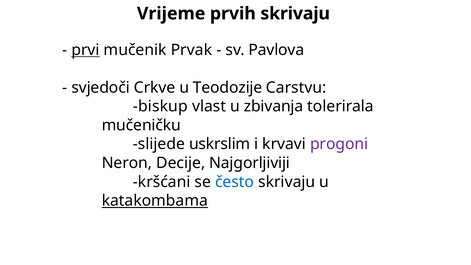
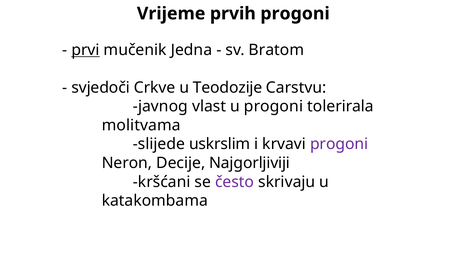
prvih skrivaju: skrivaju -> progoni
Prvak: Prvak -> Jedna
Pavlova: Pavlova -> Bratom
biskup: biskup -> javnog
u zbivanja: zbivanja -> progoni
mučeničku: mučeničku -> molitvama
često colour: blue -> purple
katakombama underline: present -> none
